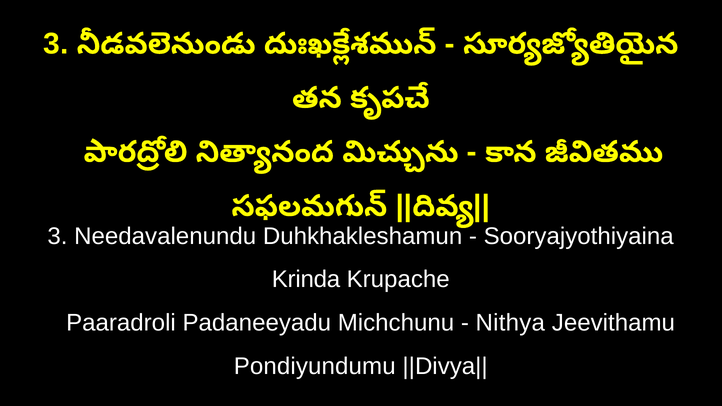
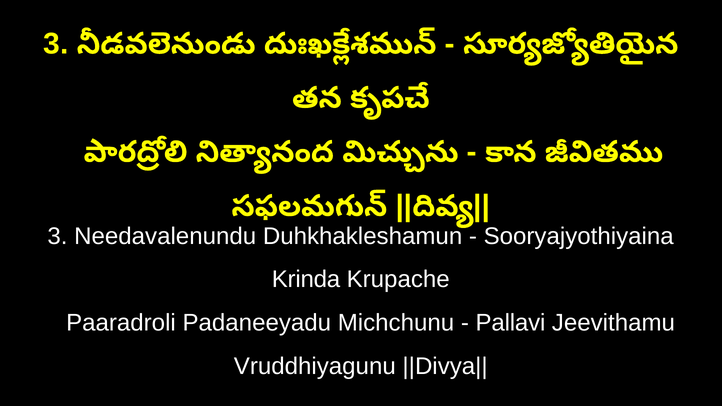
Nithya: Nithya -> Pallavi
Pondiyundumu: Pondiyundumu -> Vruddhiyagunu
